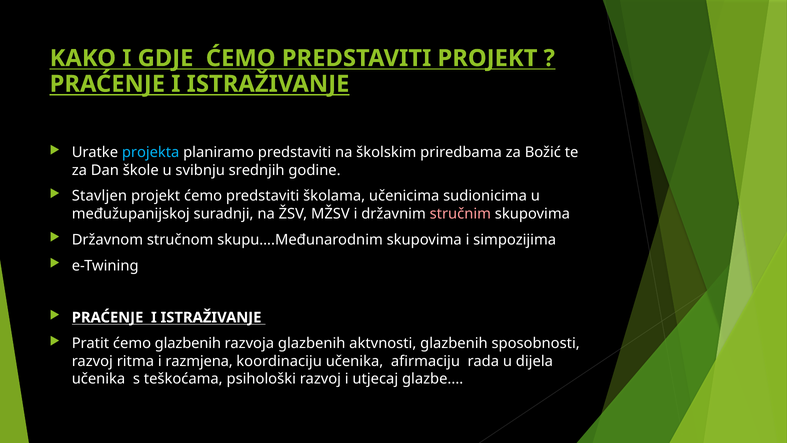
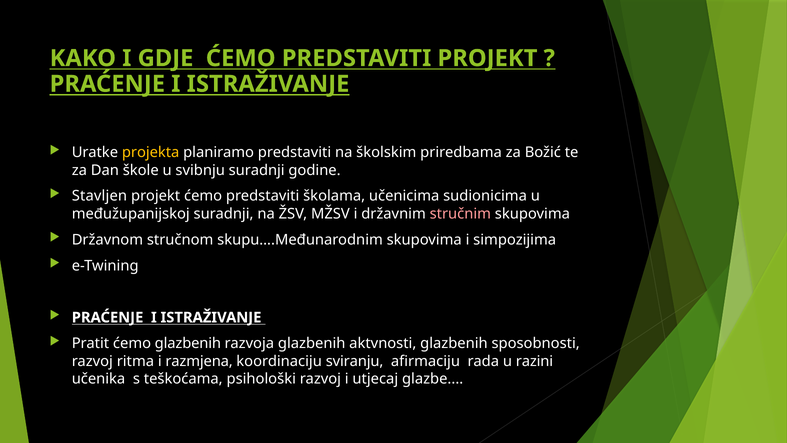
projekta colour: light blue -> yellow
svibnju srednjih: srednjih -> suradnji
koordinaciju učenika: učenika -> sviranju
dijela: dijela -> razini
